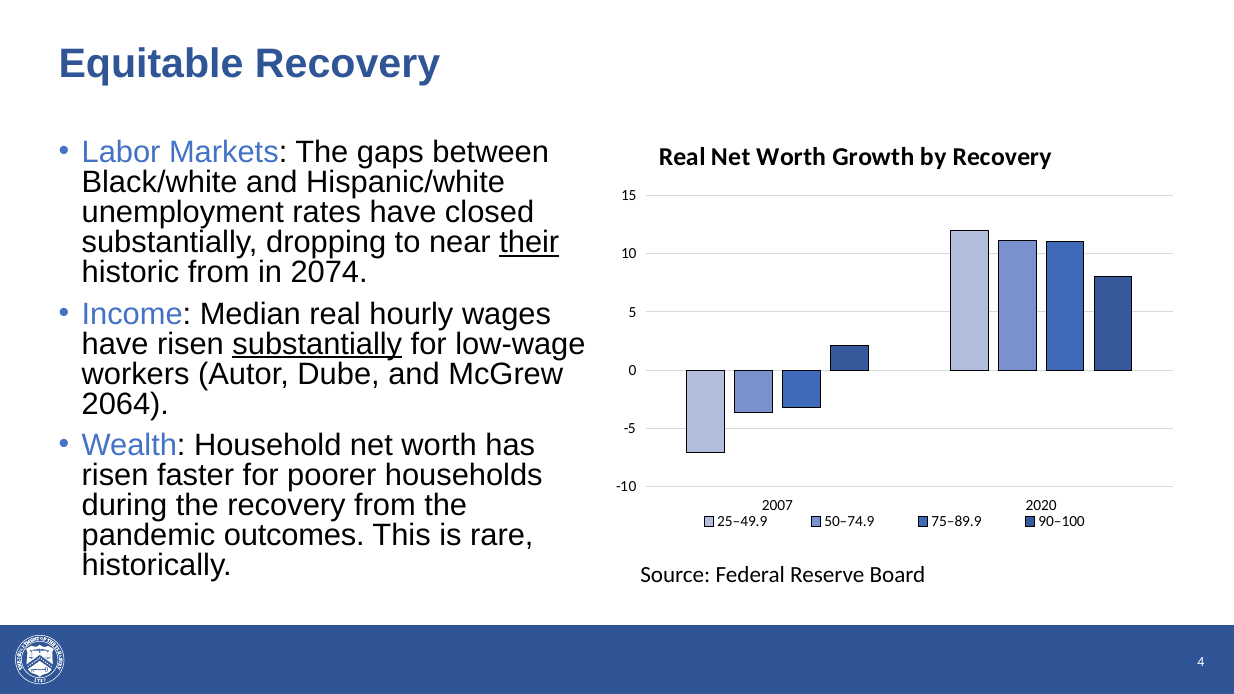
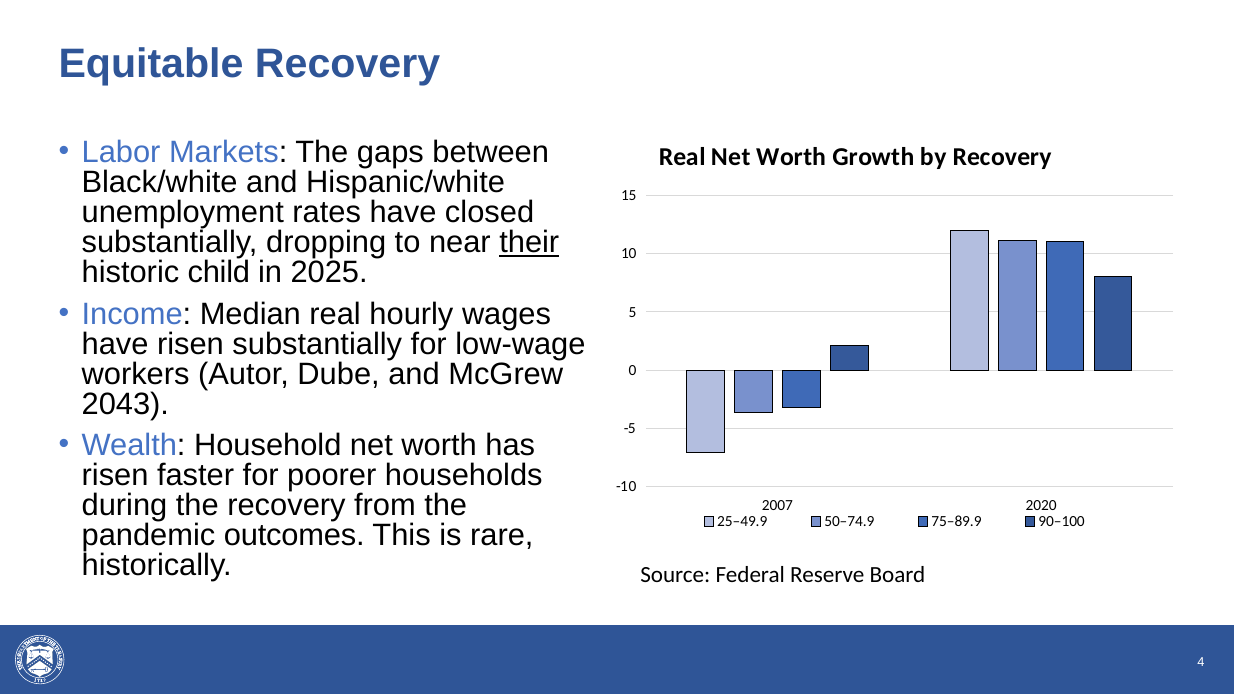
historic from: from -> child
2074: 2074 -> 2025
substantially at (317, 344) underline: present -> none
2064: 2064 -> 2043
